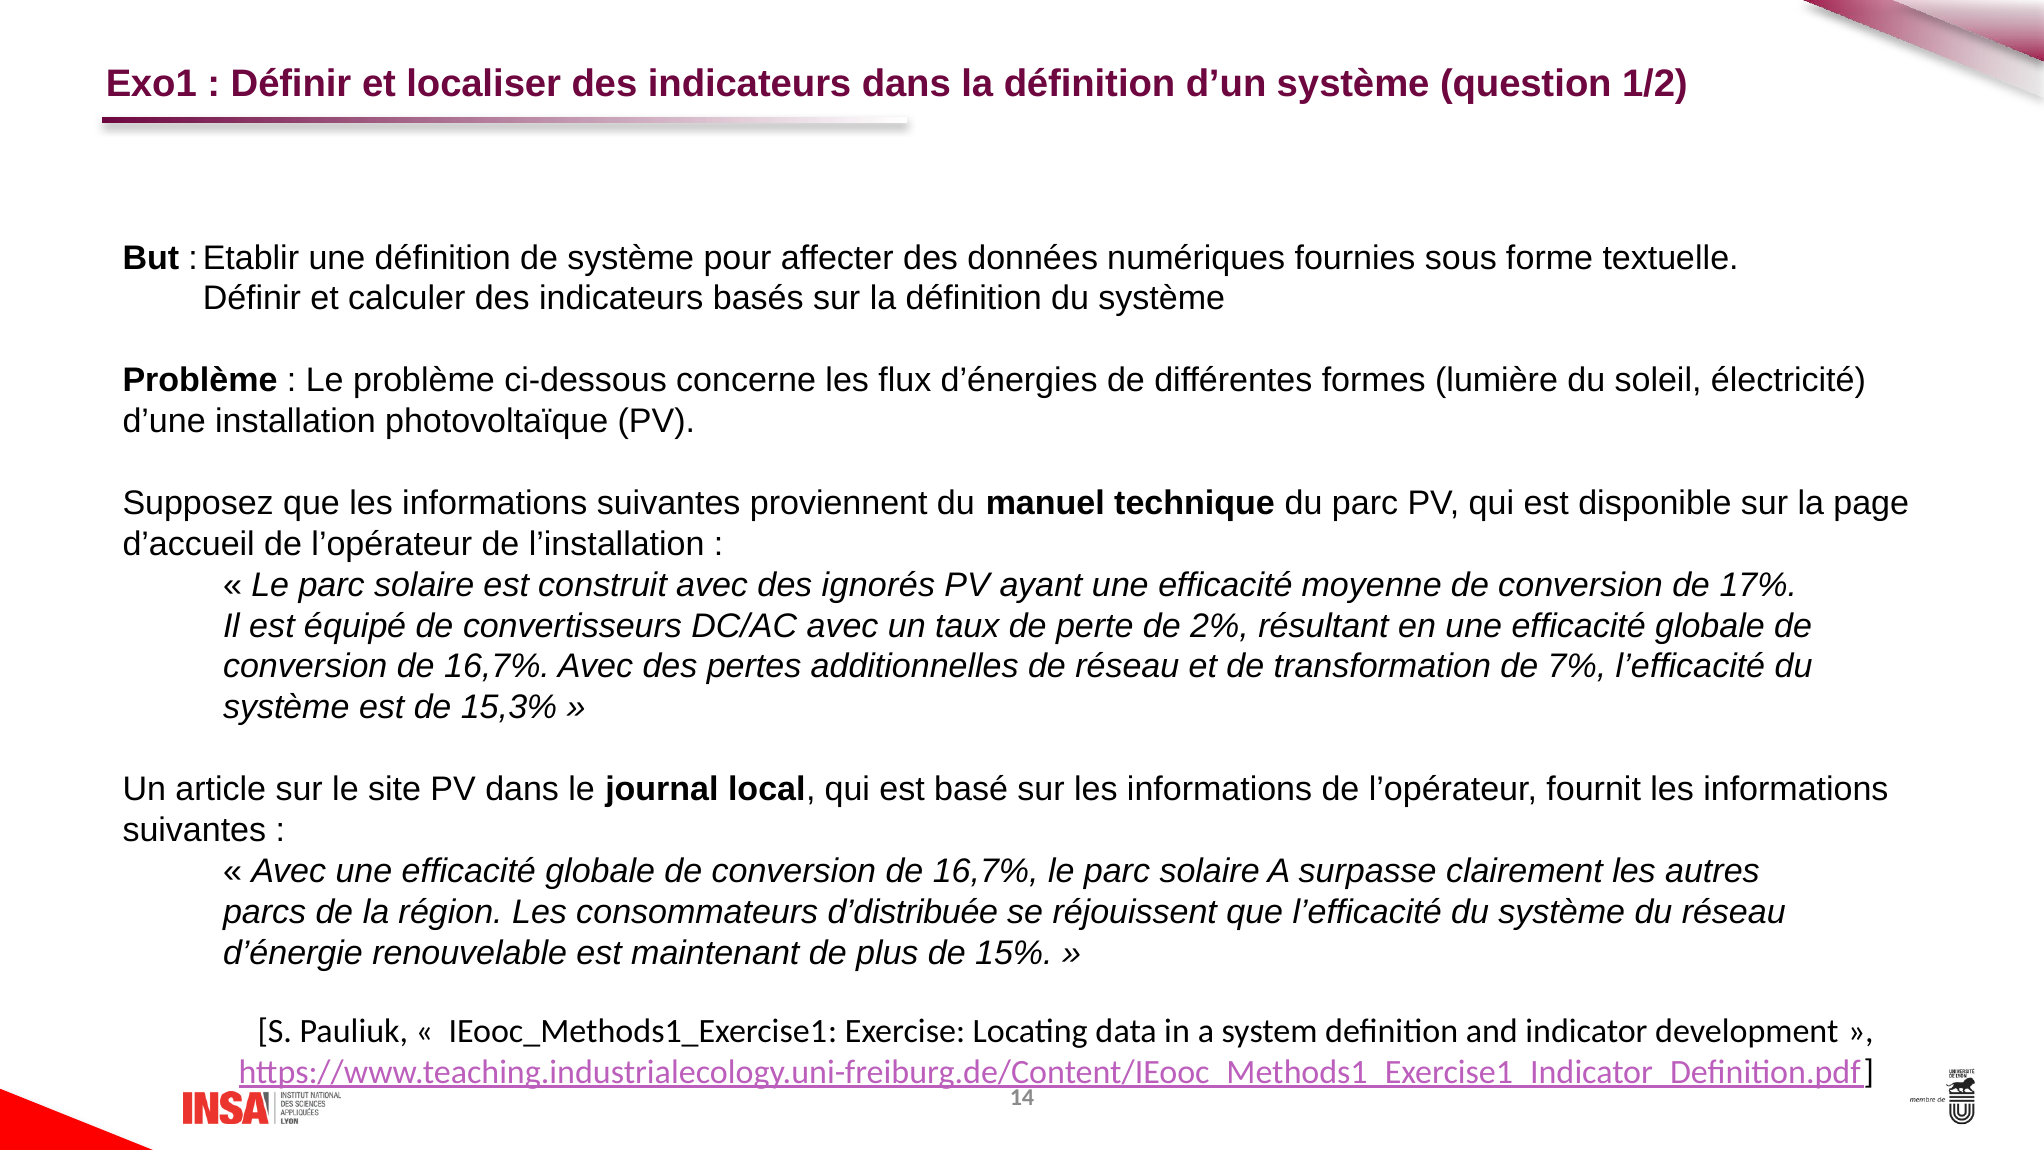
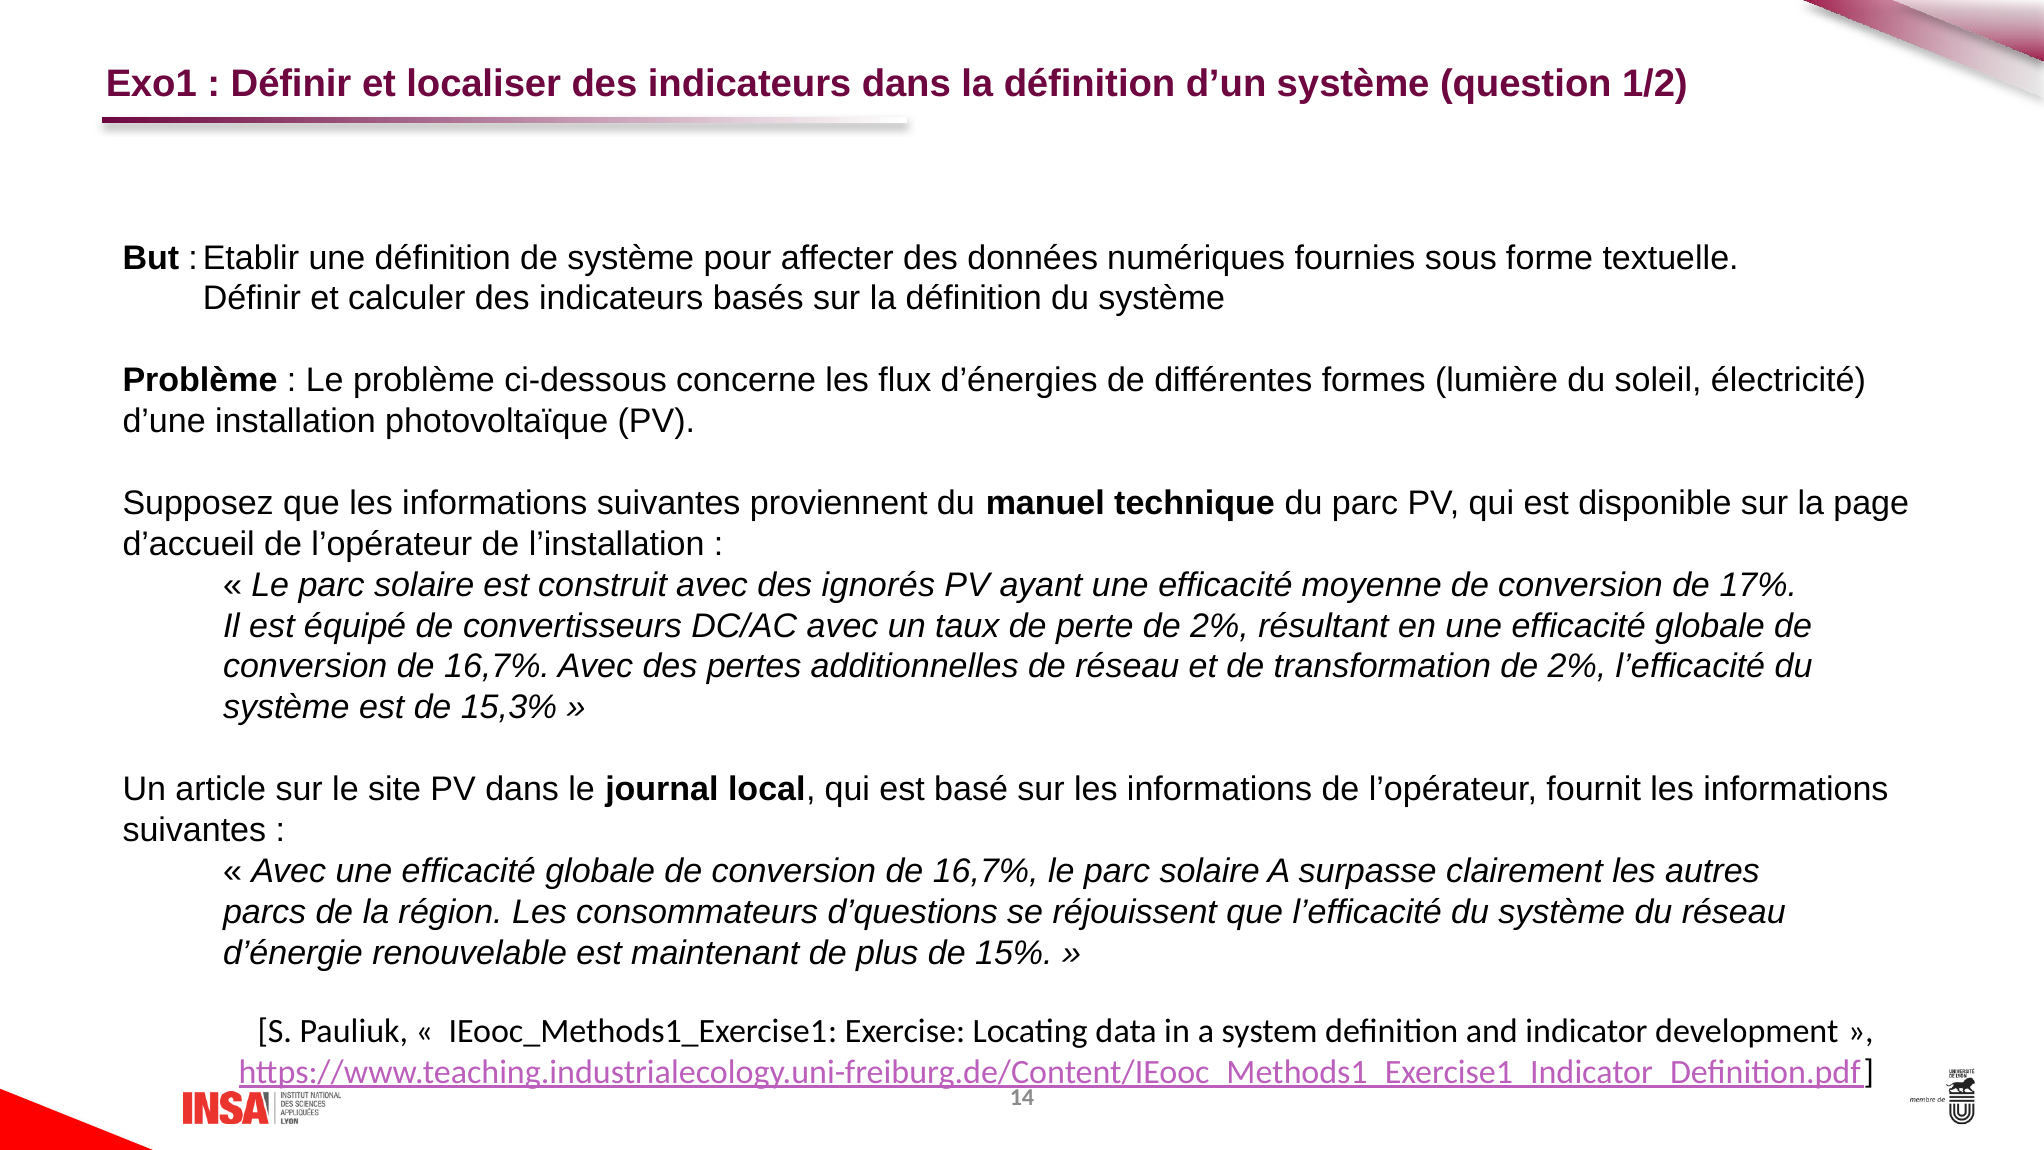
transformation de 7%: 7% -> 2%
d’distribuée: d’distribuée -> d’questions
